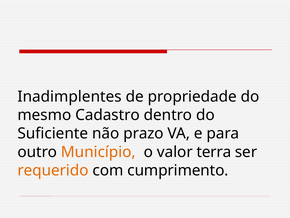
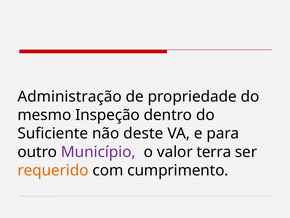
Inadimplentes: Inadimplentes -> Administração
Cadastro: Cadastro -> Inspeção
prazo: prazo -> deste
Município colour: orange -> purple
